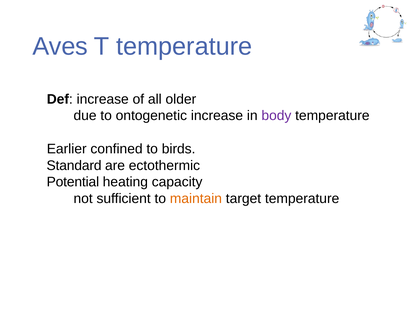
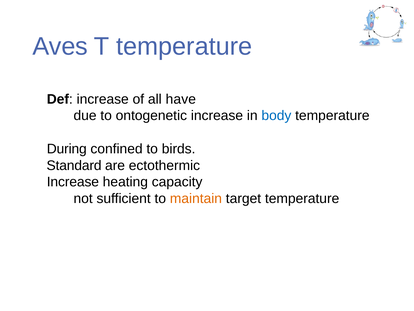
older: older -> have
body colour: purple -> blue
Earlier: Earlier -> During
Potential at (73, 182): Potential -> Increase
